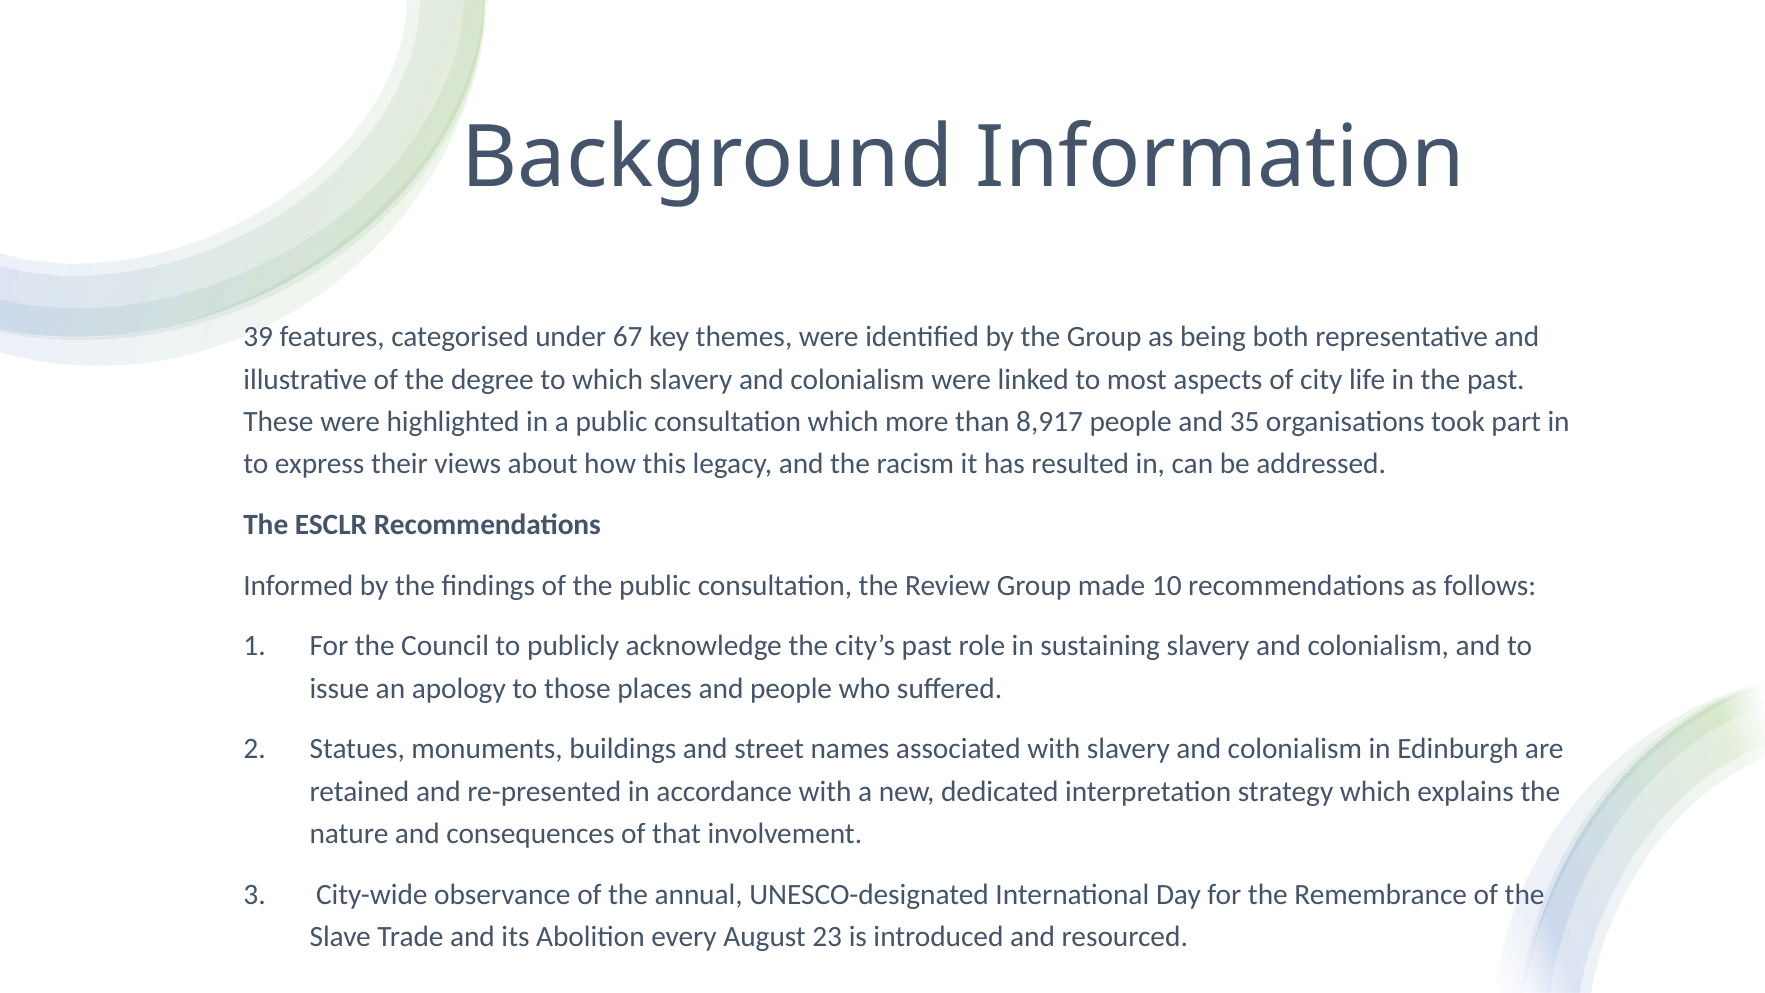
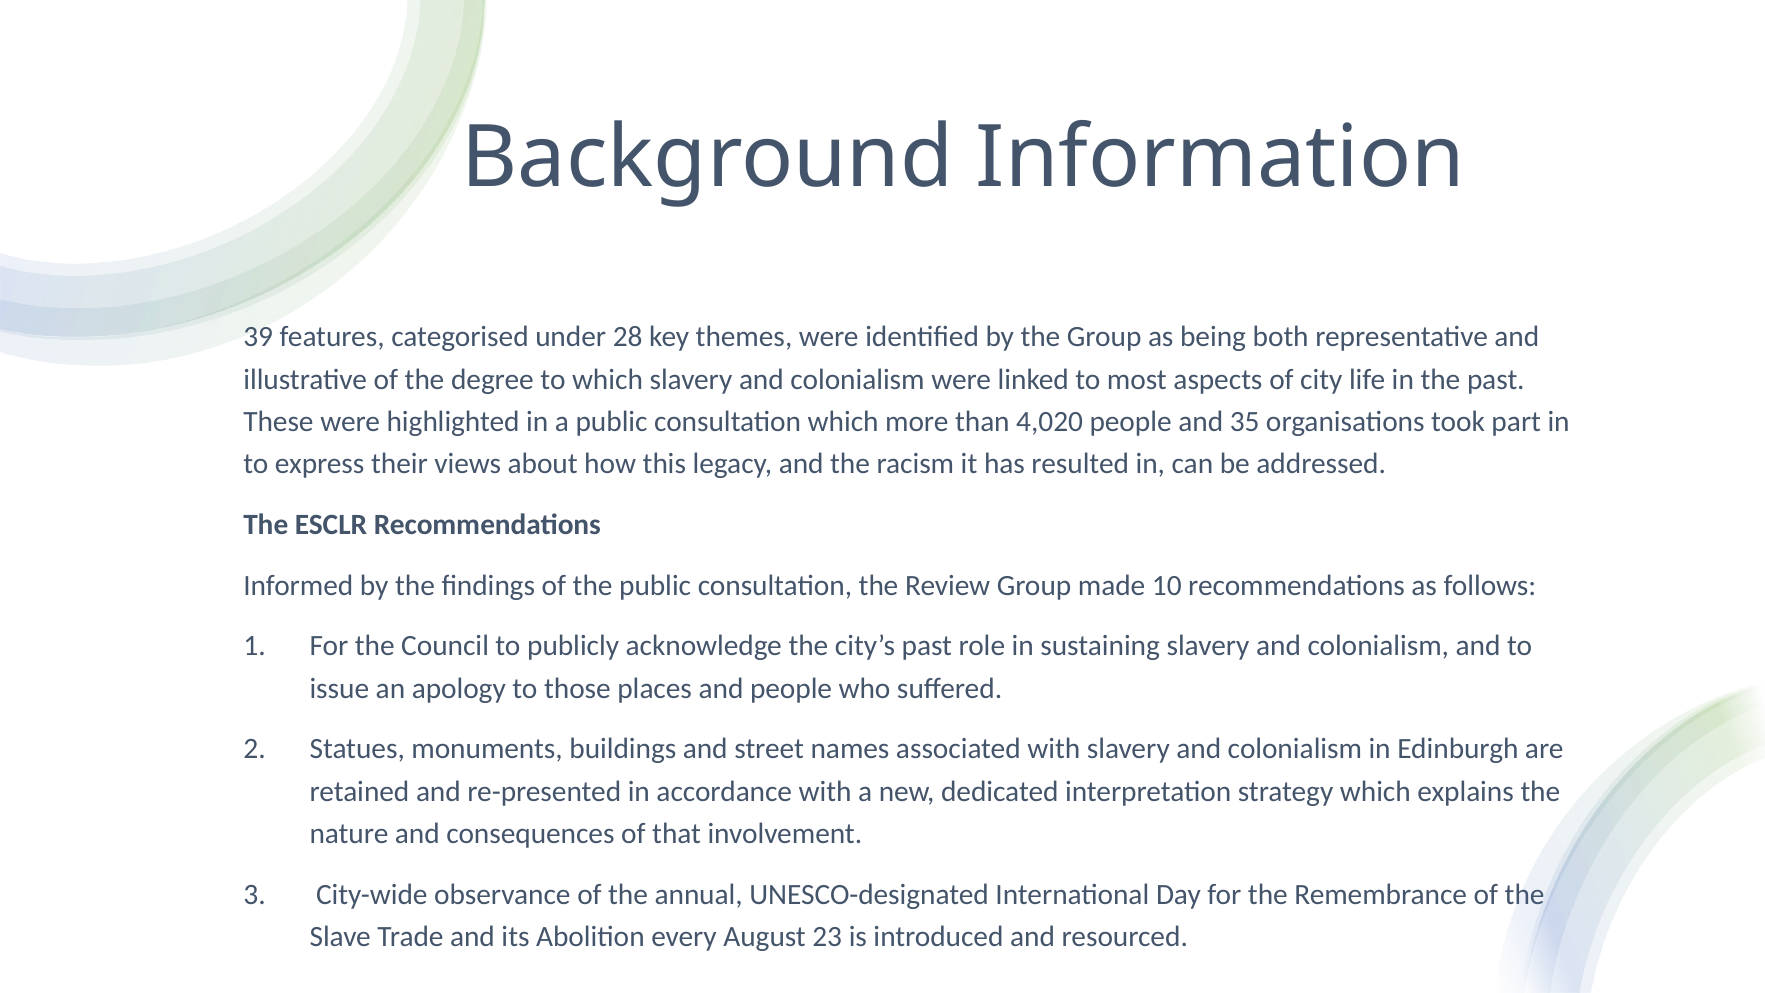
67: 67 -> 28
8,917: 8,917 -> 4,020
